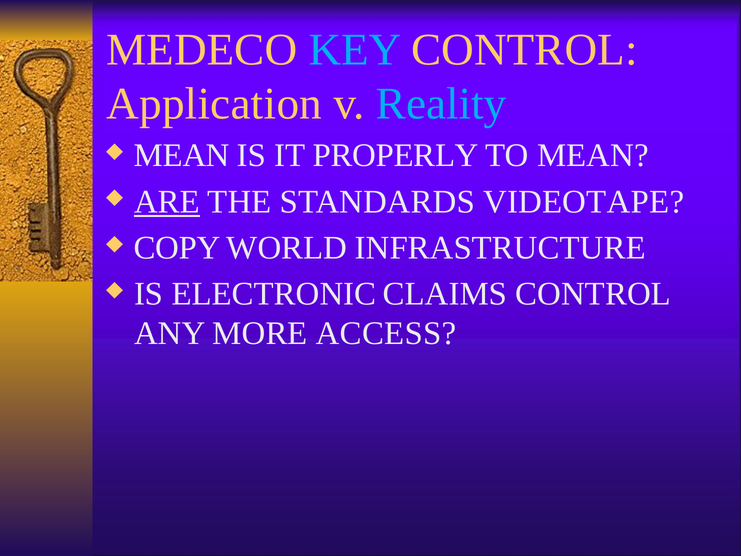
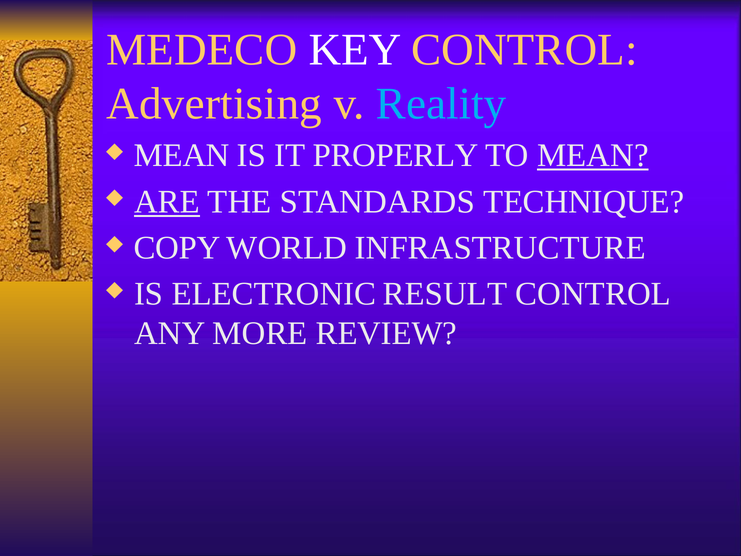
KEY colour: light blue -> white
Application: Application -> Advertising
MEAN at (593, 155) underline: none -> present
VIDEOTAPE: VIDEOTAPE -> TECHNIQUE
CLAIMS: CLAIMS -> RESULT
ACCESS: ACCESS -> REVIEW
